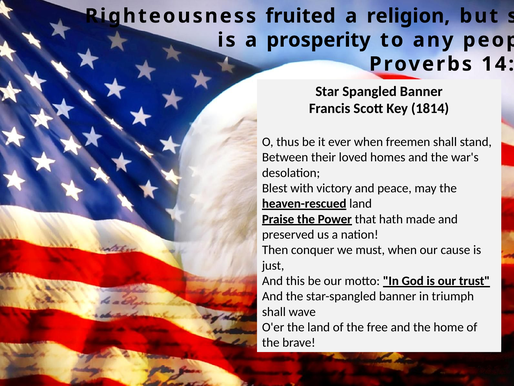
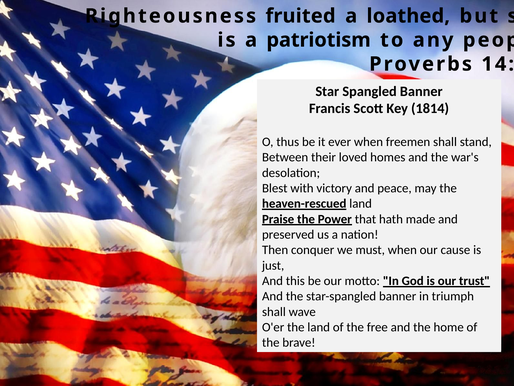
a religion: religion -> loathed
a prosperity: prosperity -> patriotism
